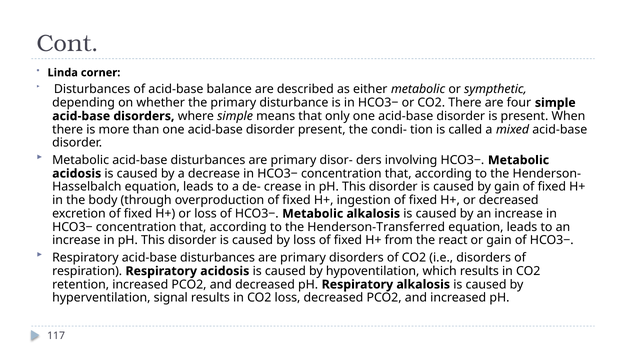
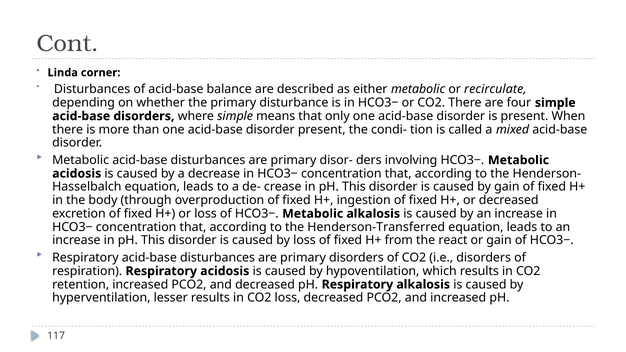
sympthetic: sympthetic -> recirculate
signal: signal -> lesser
